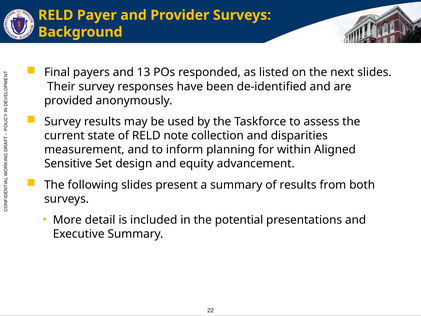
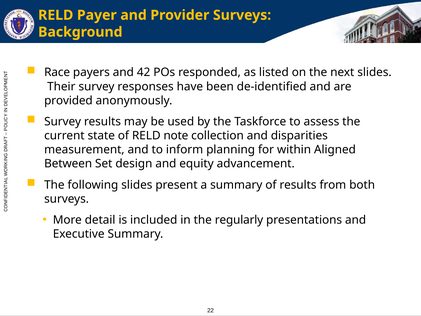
Final: Final -> Race
13: 13 -> 42
Sensitive: Sensitive -> Between
potential: potential -> regularly
